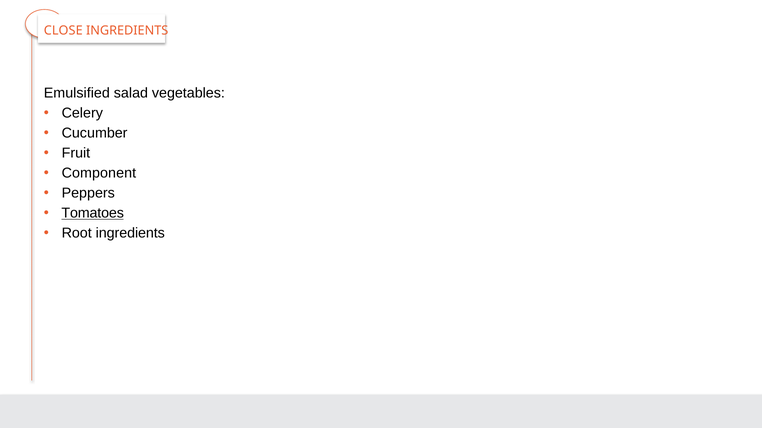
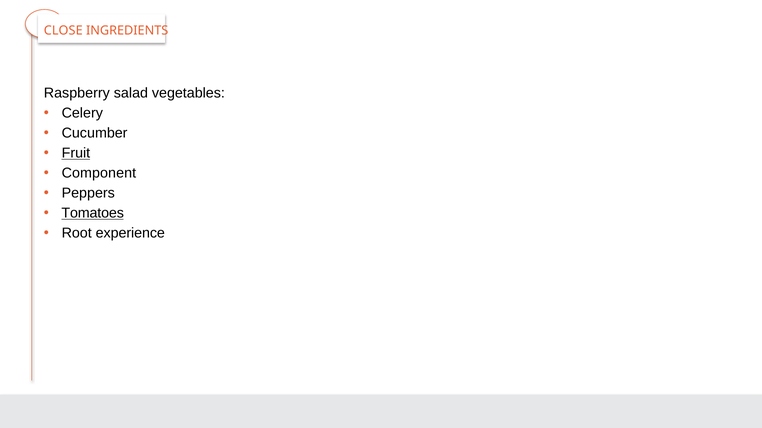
Emulsified: Emulsified -> Raspberry
Fruit underline: none -> present
Root ingredients: ingredients -> experience
